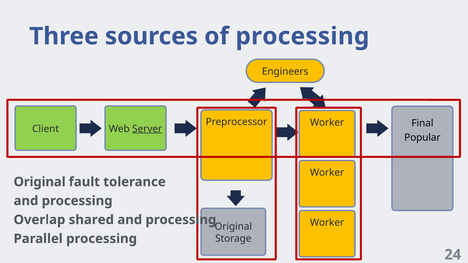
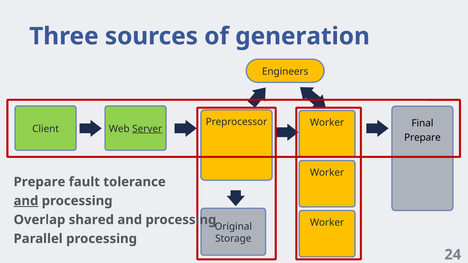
of processing: processing -> generation
Popular at (422, 138): Popular -> Prepare
Original at (40, 182): Original -> Prepare
and at (26, 201) underline: none -> present
